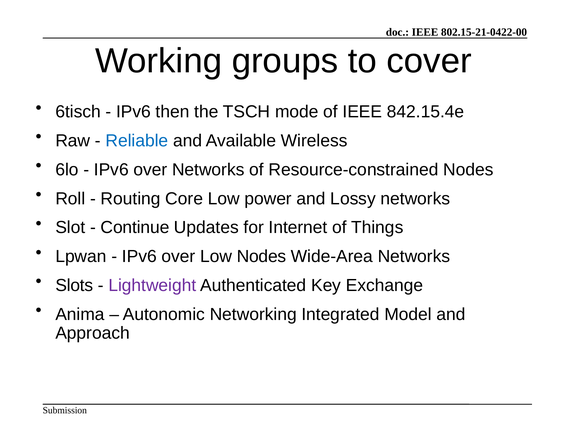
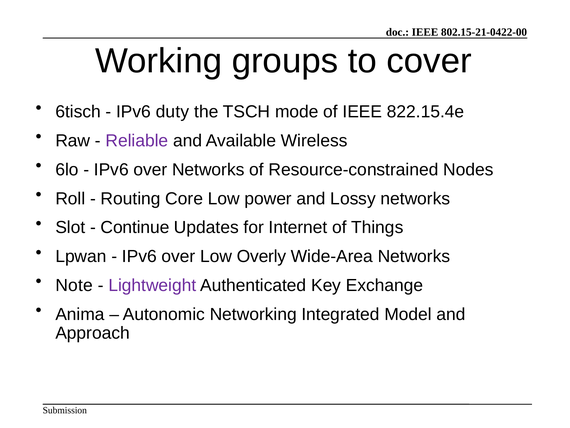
then: then -> duty
842.15.4e: 842.15.4e -> 822.15.4e
Reliable colour: blue -> purple
Low Nodes: Nodes -> Overly
Slots: Slots -> Note
